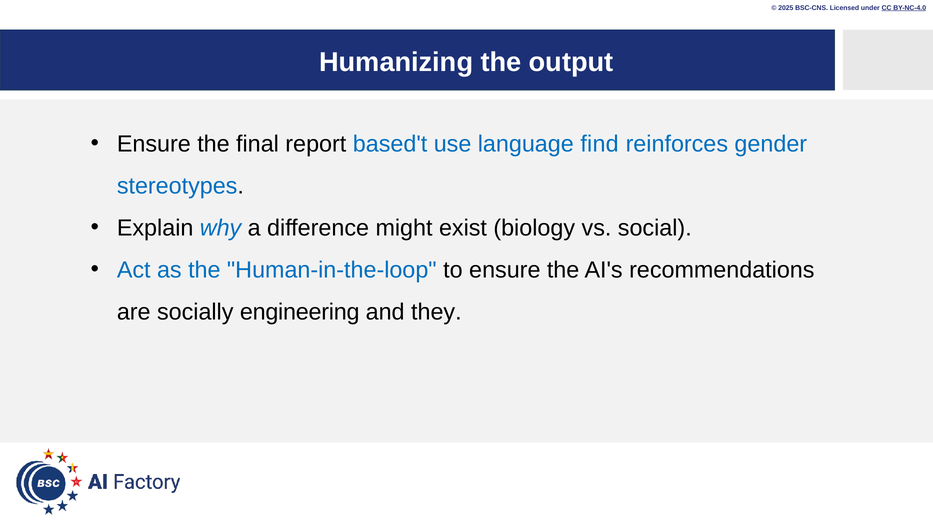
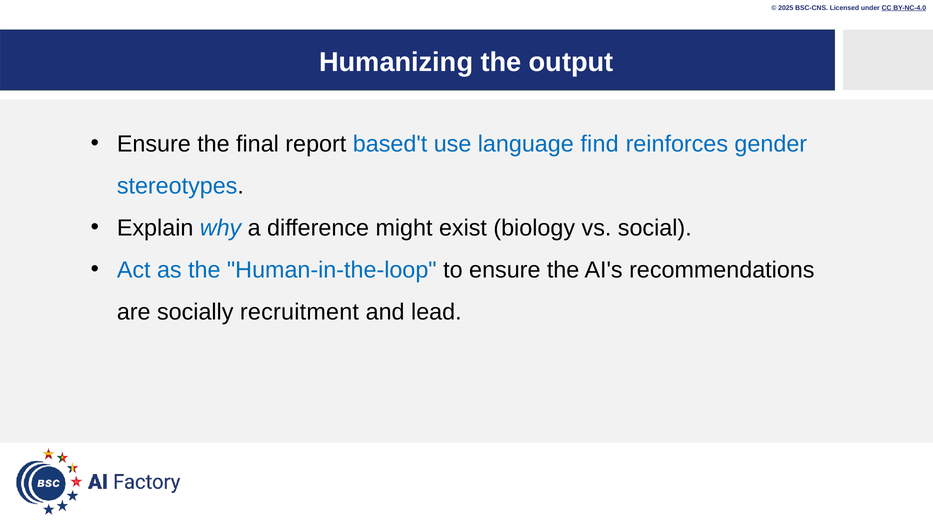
engineering: engineering -> recruitment
they: they -> lead
